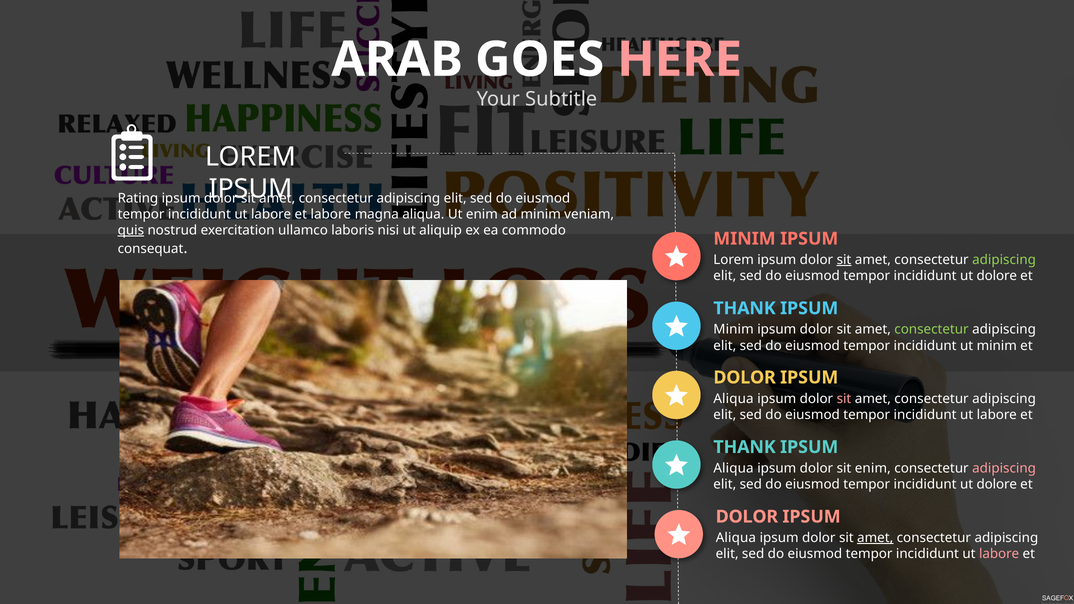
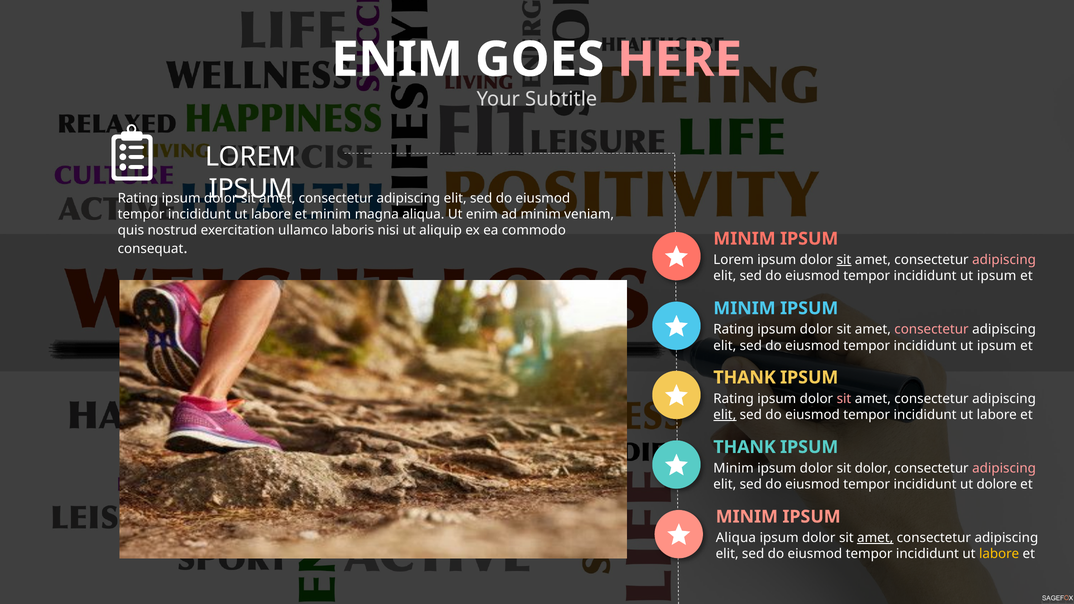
ARAB at (397, 60): ARAB -> ENIM
labore et labore: labore -> minim
quis underline: present -> none
adipiscing at (1004, 260) colour: light green -> pink
dolore at (997, 276): dolore -> ipsum
THANK at (745, 308): THANK -> MINIM
Minim at (734, 330): Minim -> Rating
consectetur at (931, 330) colour: light green -> pink
minim at (997, 346): minim -> ipsum
DOLOR at (745, 378): DOLOR -> THANK
Aliqua at (734, 399): Aliqua -> Rating
elit at (725, 415) underline: none -> present
Aliqua at (734, 468): Aliqua -> Minim
sit enim: enim -> dolor
DOLOR at (747, 517): DOLOR -> MINIM
labore at (999, 554) colour: pink -> yellow
